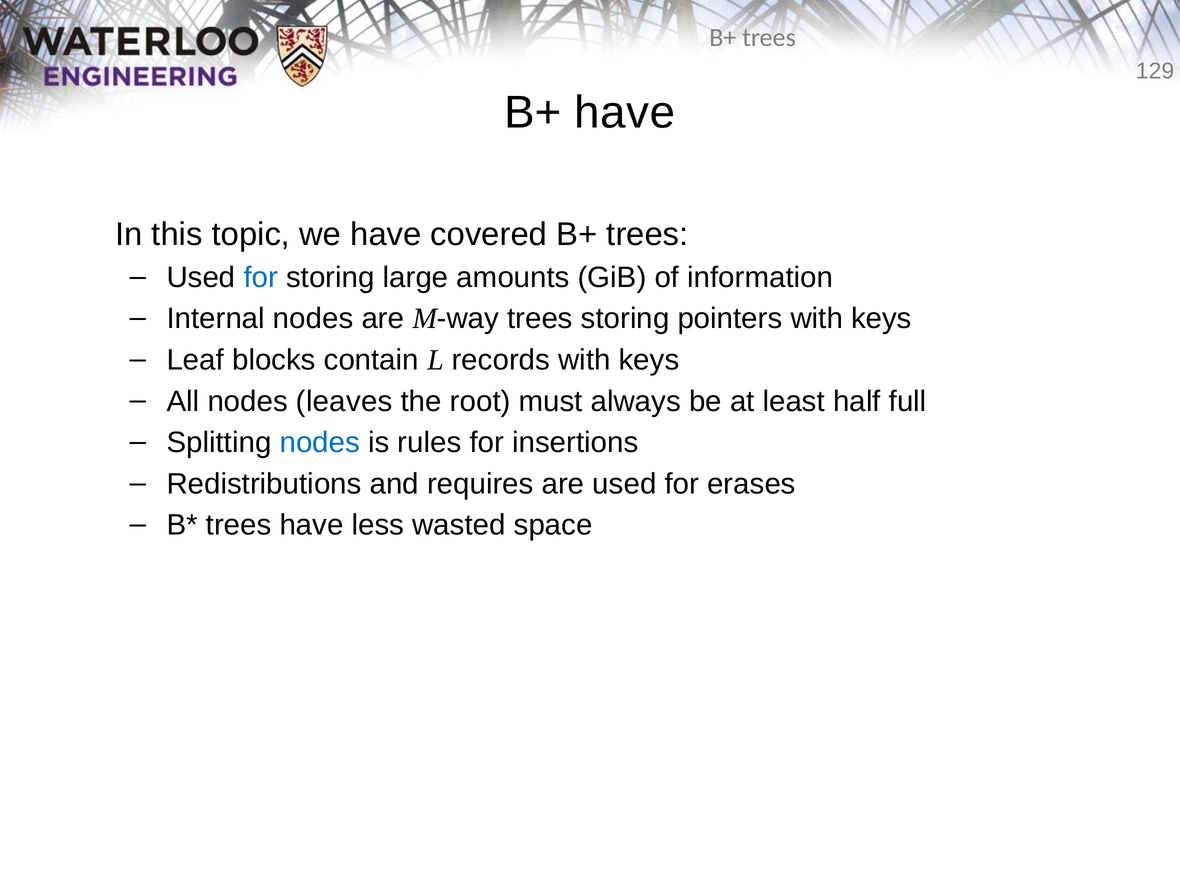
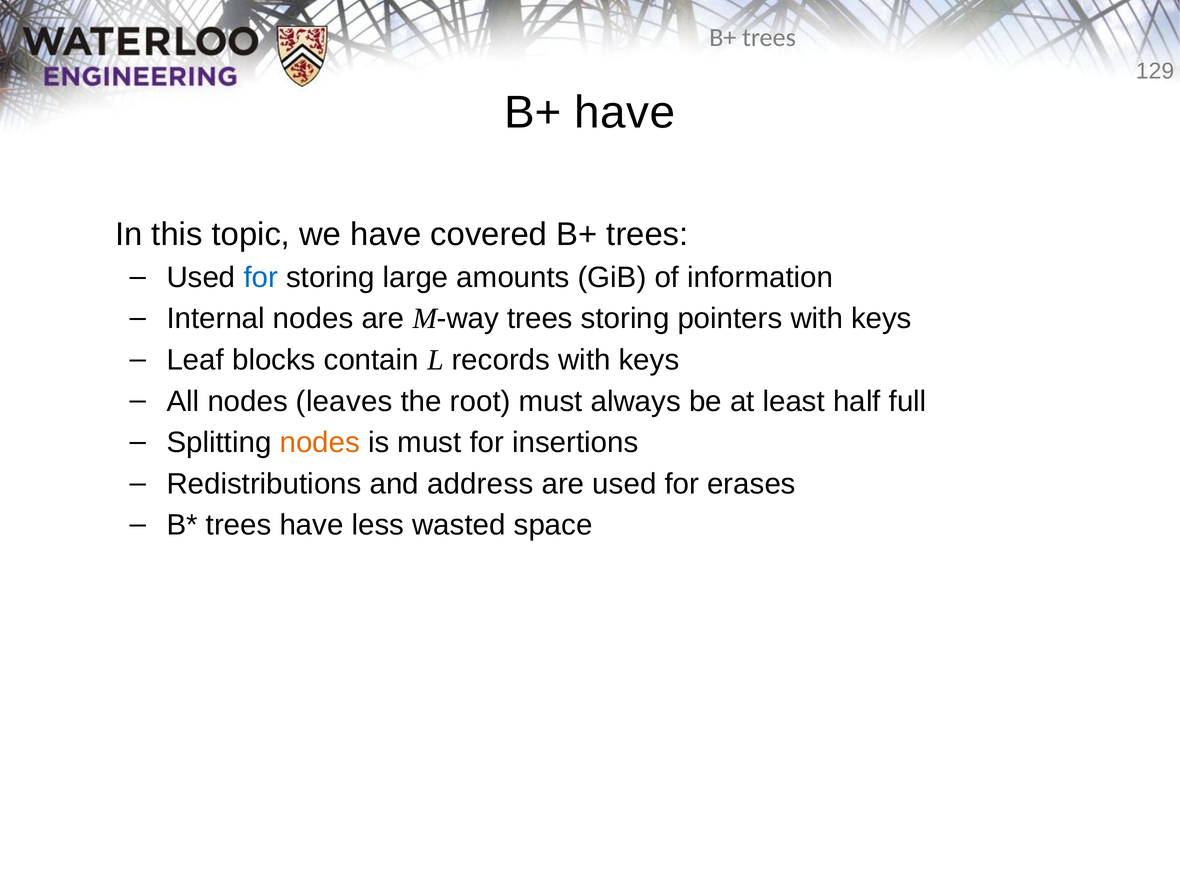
nodes at (320, 443) colour: blue -> orange
is rules: rules -> must
requires: requires -> address
